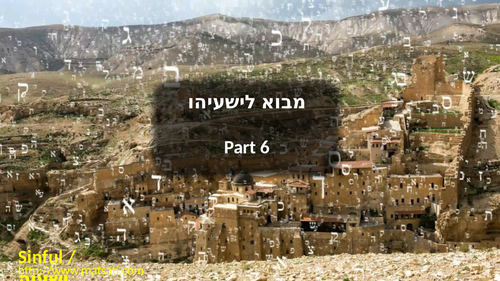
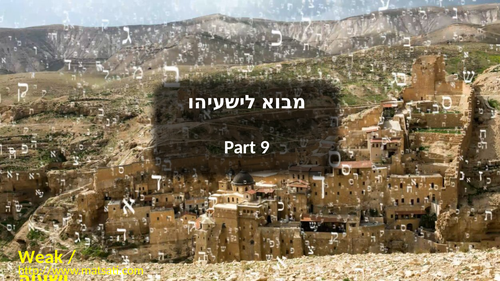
6: 6 -> 9
Sinful: Sinful -> Weak
